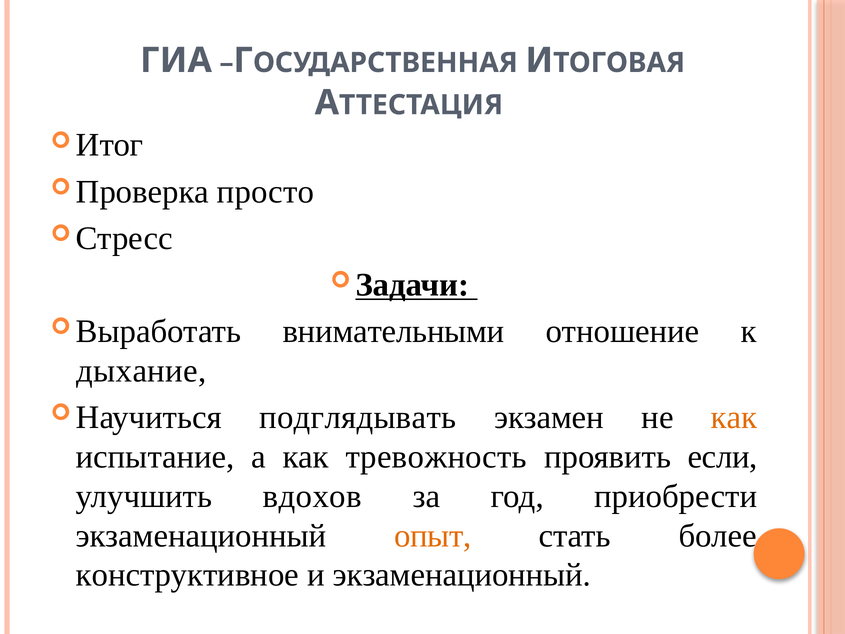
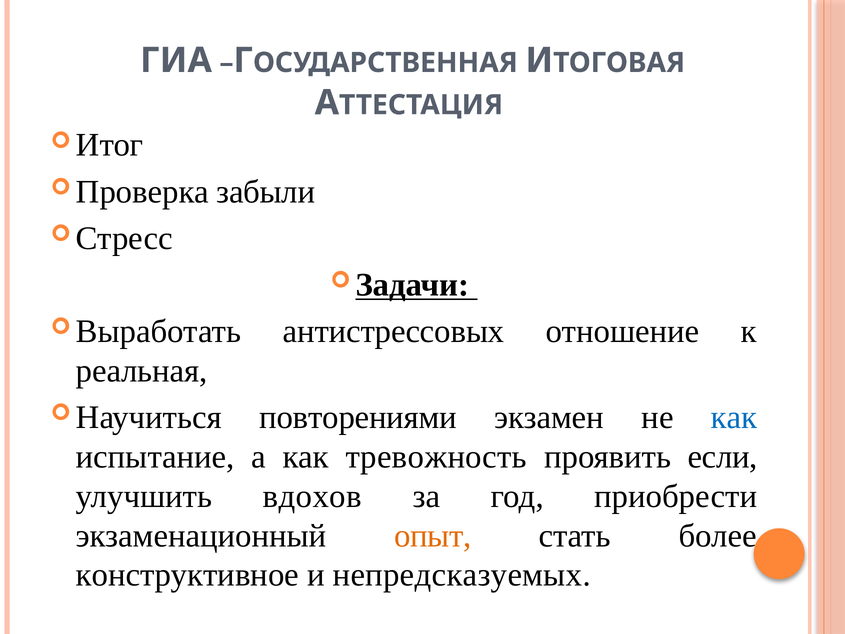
просто: просто -> забыли
внимательными: внимательными -> антистрессовых
дыхание: дыхание -> реальная
подглядывать: подглядывать -> повторениями
как at (734, 417) colour: orange -> blue
и экзаменационный: экзаменационный -> непредсказуемых
